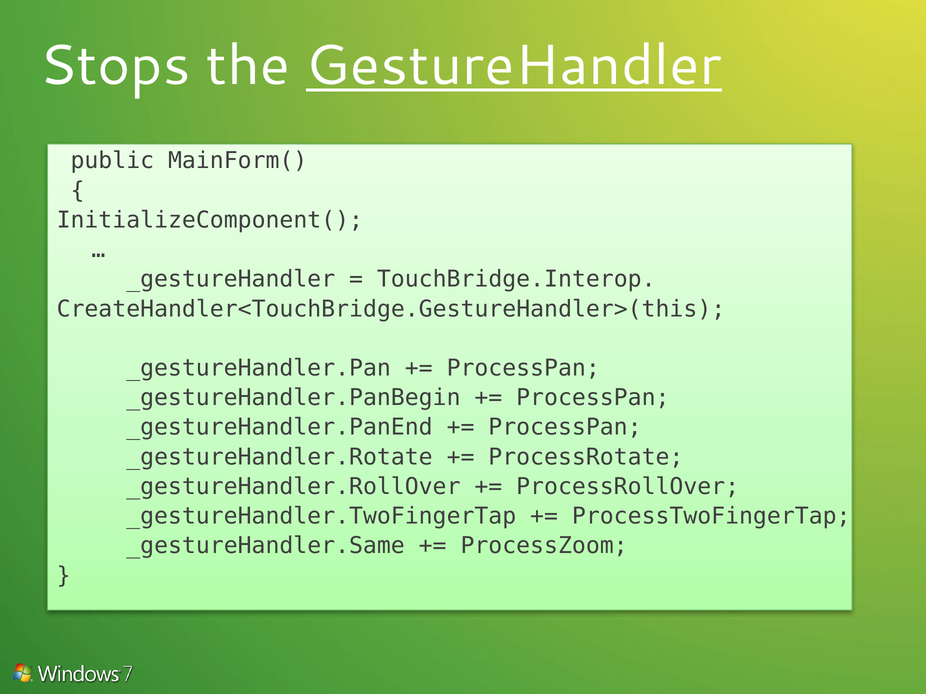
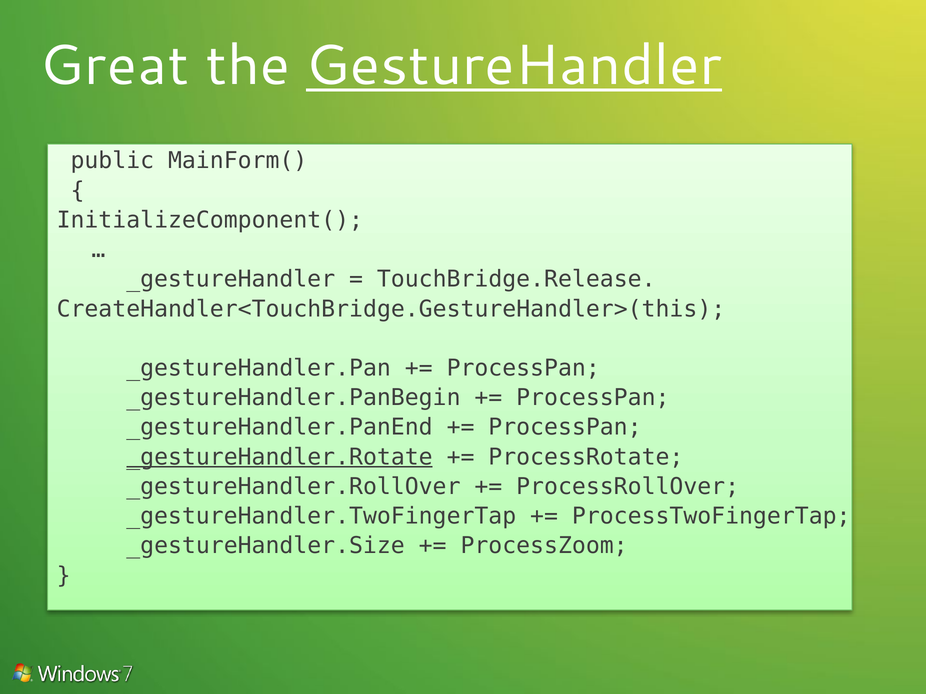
Stops: Stops -> Great
TouchBridge.Interop: TouchBridge.Interop -> TouchBridge.Release
_gestureHandler.Rotate underline: none -> present
_gestureHandler.Same: _gestureHandler.Same -> _gestureHandler.Size
